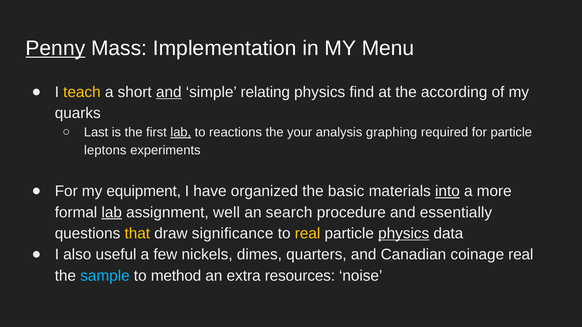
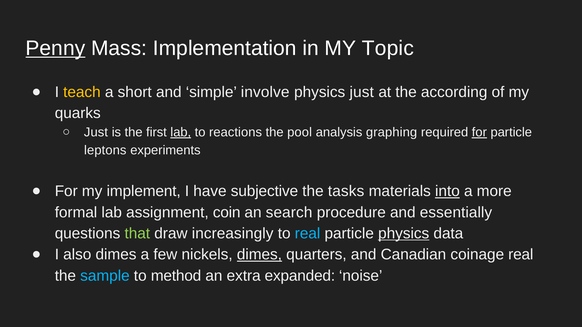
Menu: Menu -> Topic
and at (169, 92) underline: present -> none
relating: relating -> involve
physics find: find -> just
Last at (96, 132): Last -> Just
your: your -> pool
for at (479, 132) underline: none -> present
equipment: equipment -> implement
organized: organized -> subjective
basic: basic -> tasks
lab at (112, 213) underline: present -> none
well: well -> coin
that colour: yellow -> light green
significance: significance -> increasingly
real at (308, 234) colour: yellow -> light blue
also useful: useful -> dimes
dimes at (259, 255) underline: none -> present
resources: resources -> expanded
